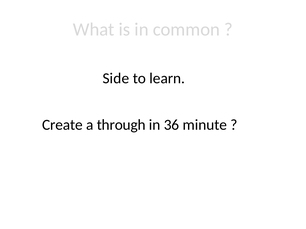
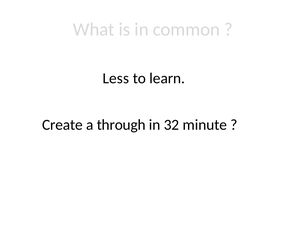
Side: Side -> Less
36: 36 -> 32
